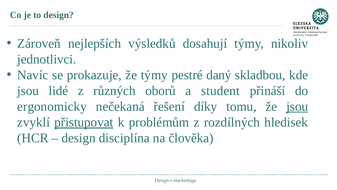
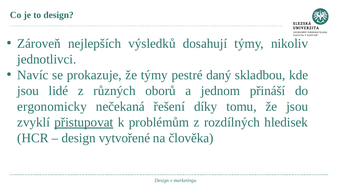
student: student -> jednom
jsou at (297, 106) underline: present -> none
disciplína: disciplína -> vytvořené
